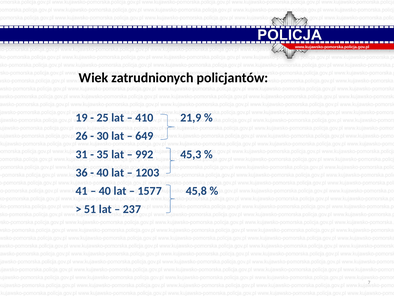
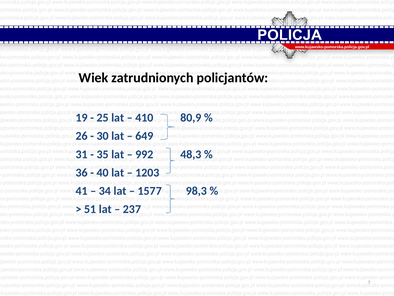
21,9: 21,9 -> 80,9
45,3: 45,3 -> 48,3
40 at (105, 191): 40 -> 34
45,8: 45,8 -> 98,3
